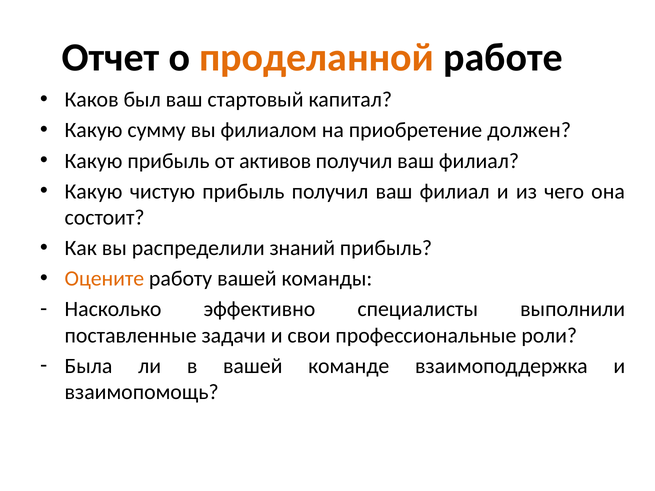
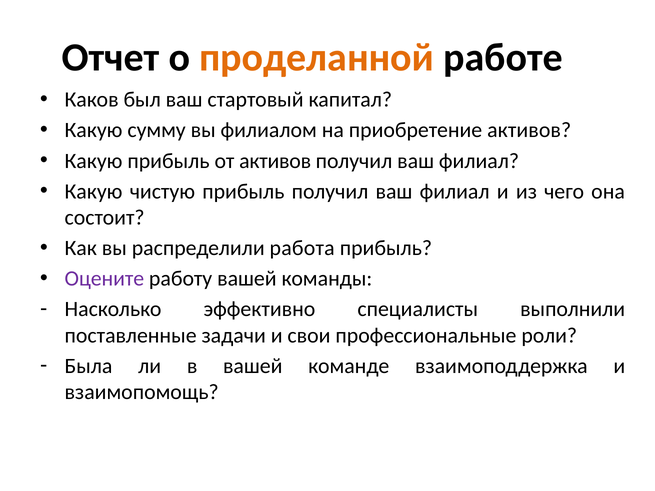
приобретение должен: должен -> активов
знаний: знаний -> работа
Оцените colour: orange -> purple
